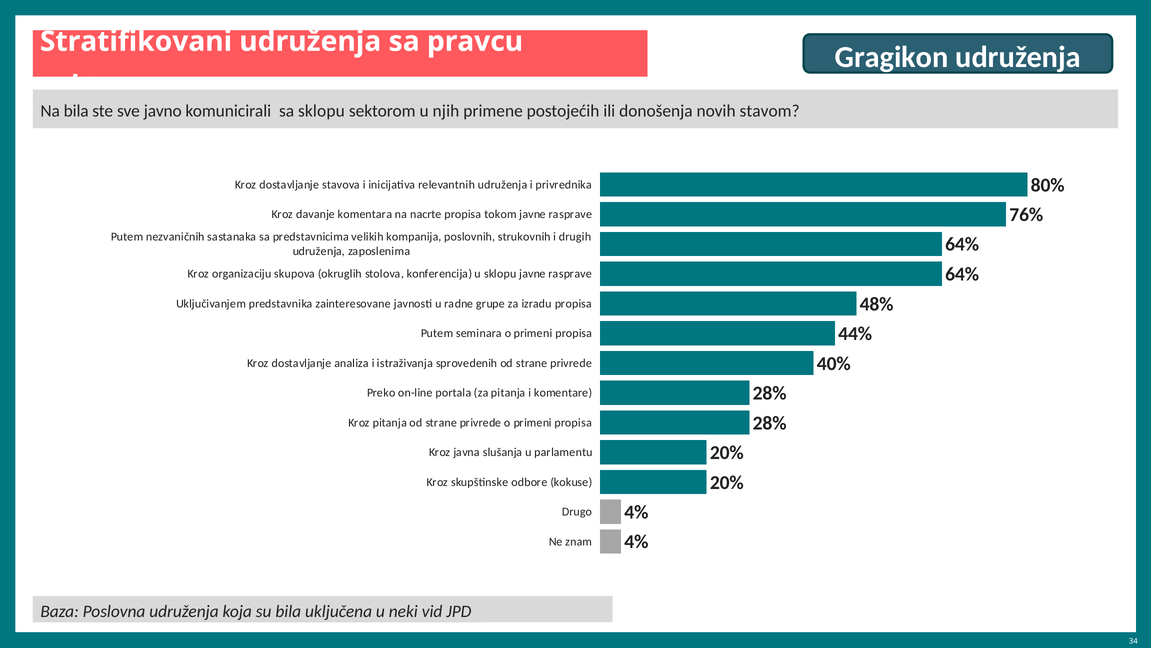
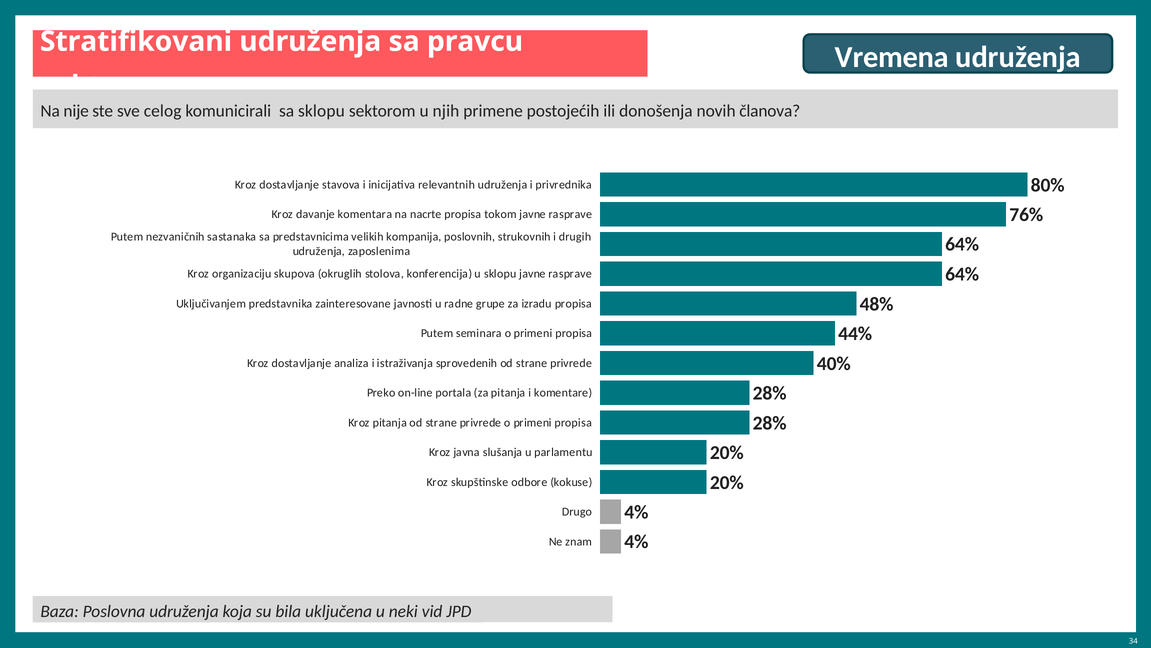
Gragikon: Gragikon -> Vremena
Na bila: bila -> nije
javno: javno -> celog
stavom: stavom -> članova
